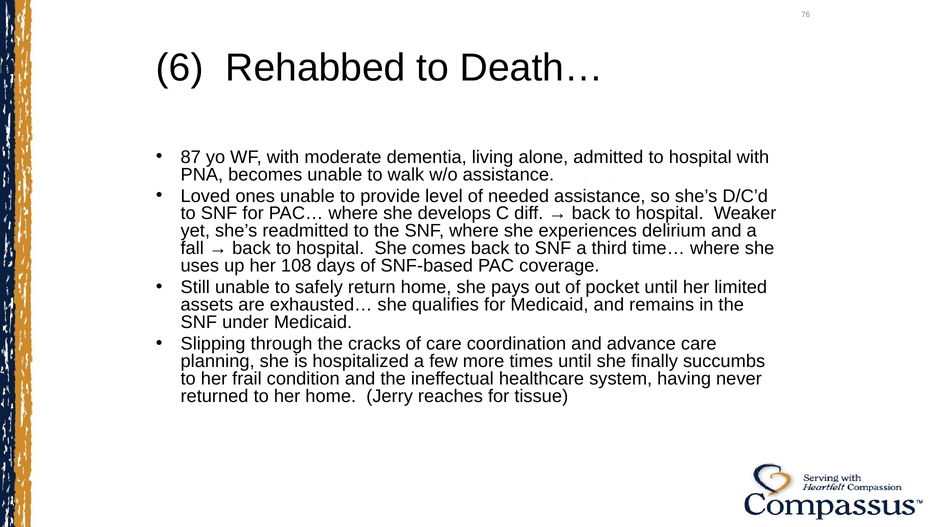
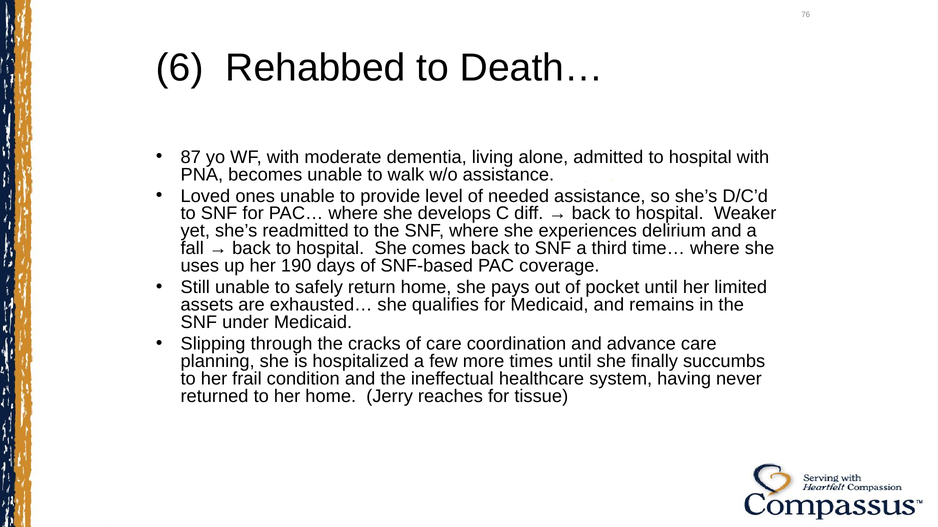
108: 108 -> 190
